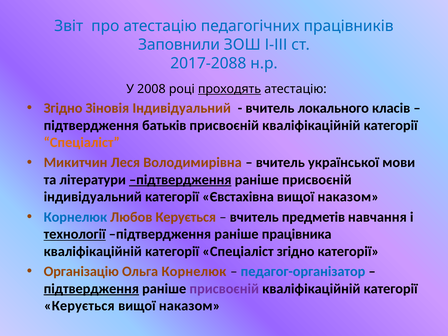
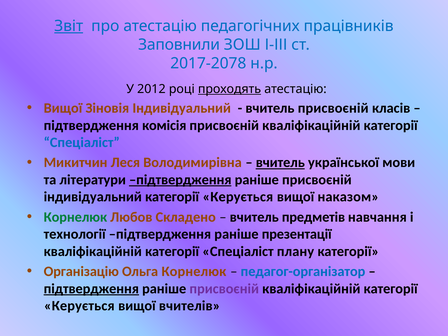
Звіт underline: none -> present
2017-2088: 2017-2088 -> 2017-2078
2008: 2008 -> 2012
Згідно at (63, 108): Згідно -> Вищої
вчитель локального: локального -> присвоєній
батьків: батьків -> комісія
Спеціаліст at (82, 142) colour: orange -> blue
вчитель at (280, 163) underline: none -> present
Євстахівна at (238, 197): Євстахівна -> Керується
Корнелюк at (75, 217) colour: blue -> green
Любов Керується: Керується -> Складено
технології underline: present -> none
працівника: працівника -> презентації
Спеціаліст згідно: згідно -> плану
наказом at (190, 306): наказом -> вчителів
